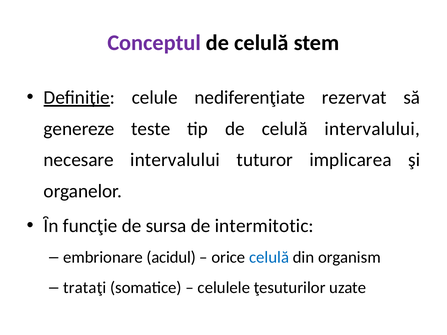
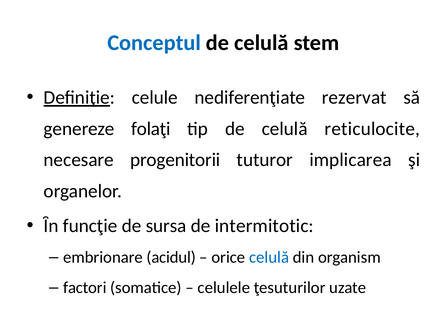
Conceptul colour: purple -> blue
teste: teste -> folaţi
celulă intervalului: intervalului -> reticulocite
necesare intervalului: intervalului -> progenitorii
trataţi: trataţi -> factori
